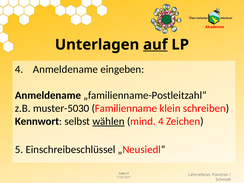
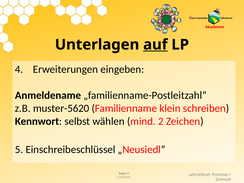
4 Anmeldename: Anmeldename -> Erweiterungen
muster-5030: muster-5030 -> muster-5620
wählen underline: present -> none
mind 4: 4 -> 2
